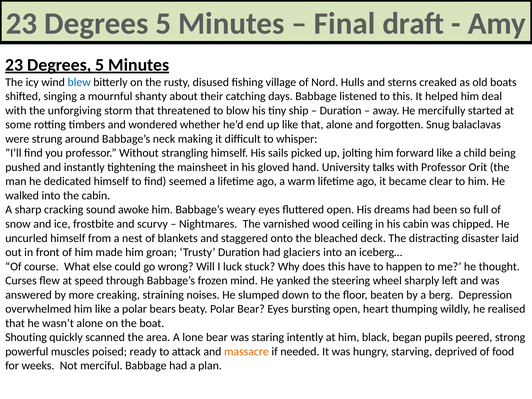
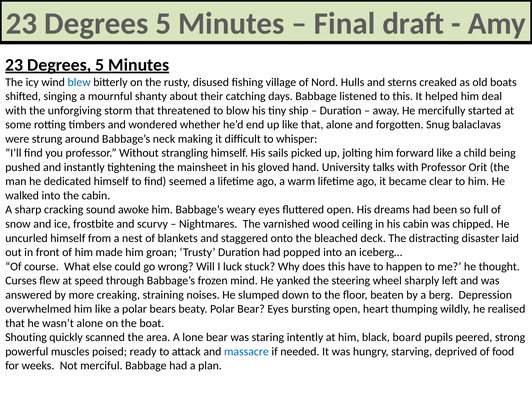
glaciers: glaciers -> popped
began: began -> board
massacre colour: orange -> blue
